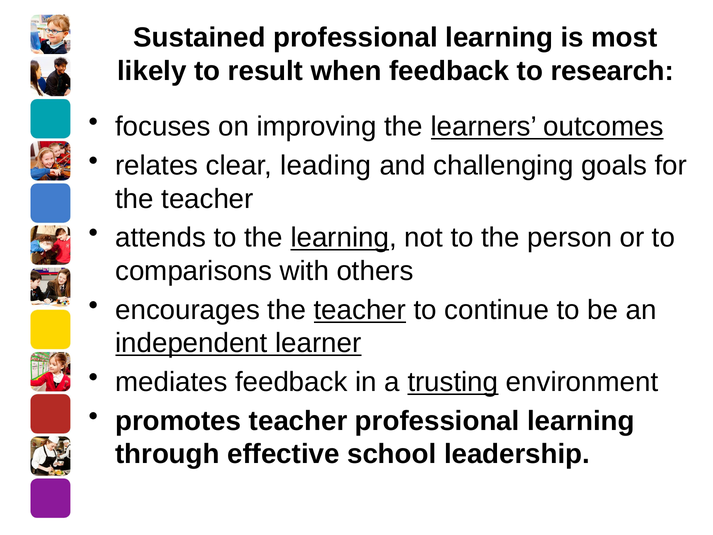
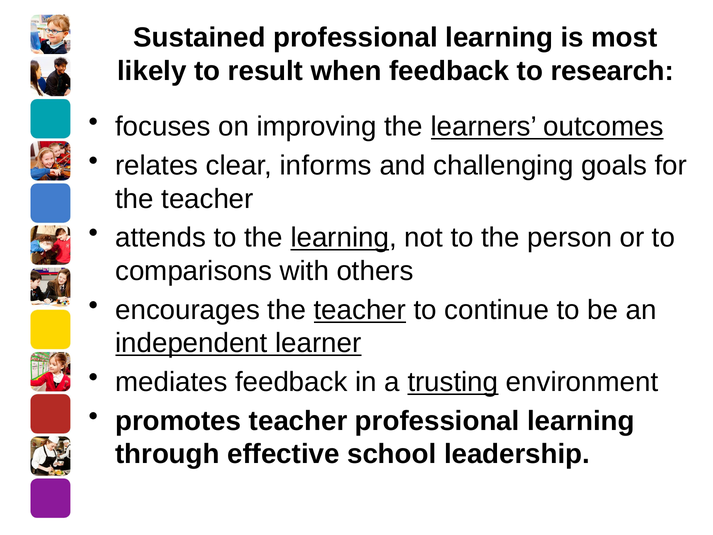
leading: leading -> informs
